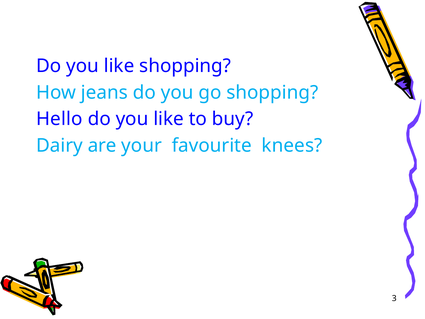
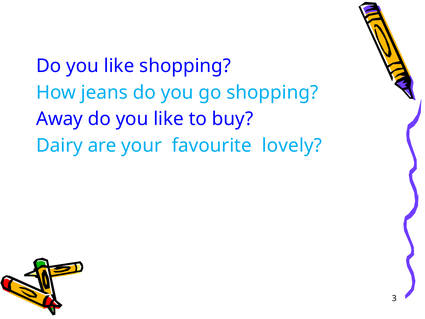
Hello: Hello -> Away
knees: knees -> lovely
